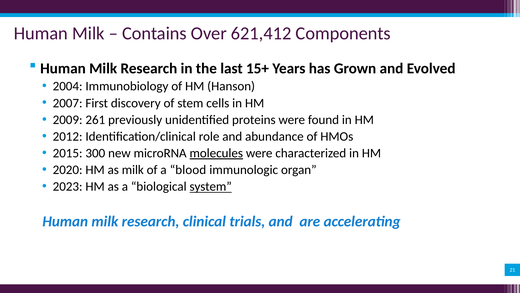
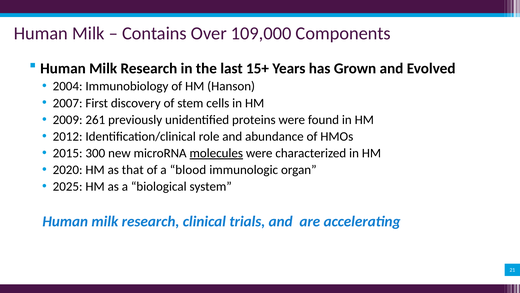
621,412: 621,412 -> 109,000
as milk: milk -> that
2023: 2023 -> 2025
system underline: present -> none
